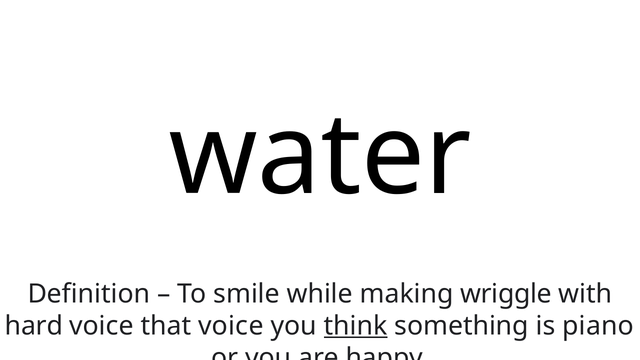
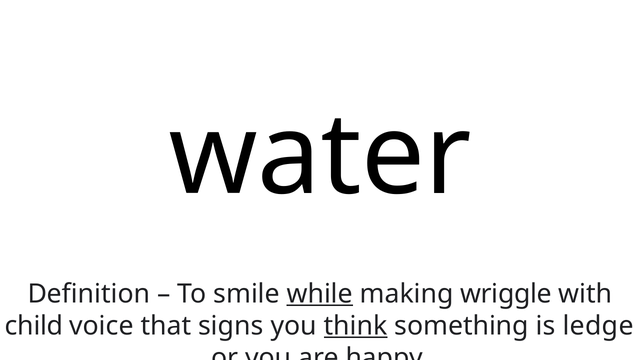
while underline: none -> present
hard: hard -> child
that voice: voice -> signs
piano: piano -> ledge
